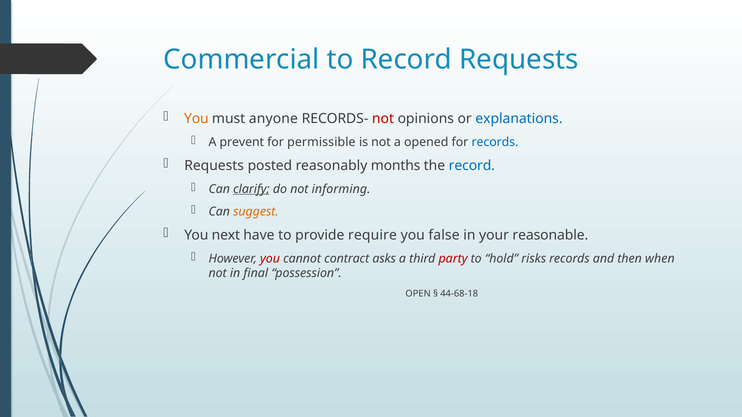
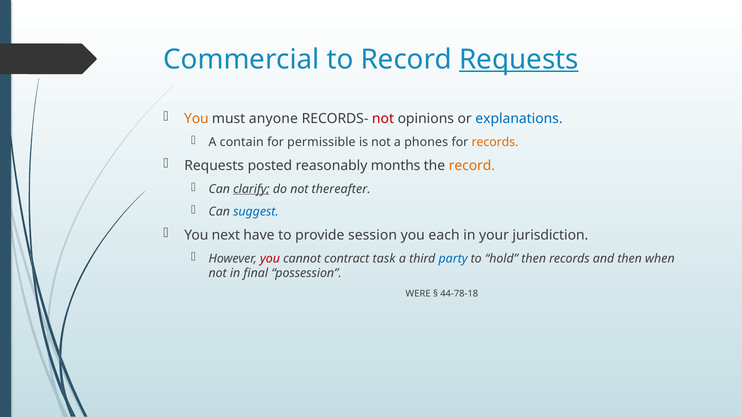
Requests at (519, 59) underline: none -> present
prevent: prevent -> contain
opened: opened -> phones
records at (495, 142) colour: blue -> orange
record at (472, 166) colour: blue -> orange
informing: informing -> thereafter
suggest colour: orange -> blue
require: require -> session
false: false -> each
reasonable: reasonable -> jurisdiction
asks: asks -> task
party colour: red -> blue
hold risks: risks -> then
OPEN: OPEN -> WERE
44-68-18: 44-68-18 -> 44-78-18
